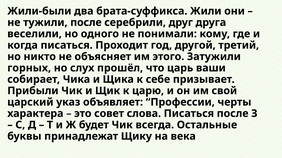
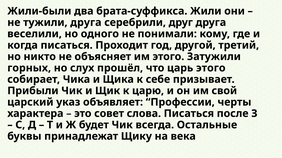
тужили после: после -> друга
царь ваши: ваши -> этого
